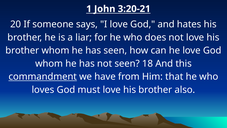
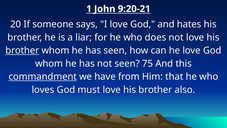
3:20-21: 3:20-21 -> 9:20-21
brother at (22, 50) underline: none -> present
18: 18 -> 75
